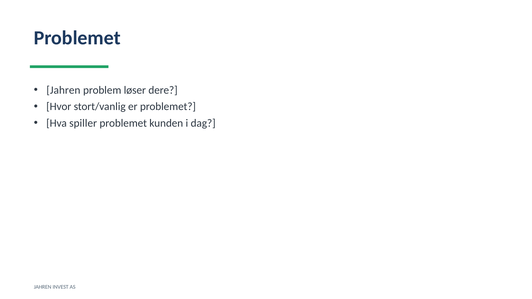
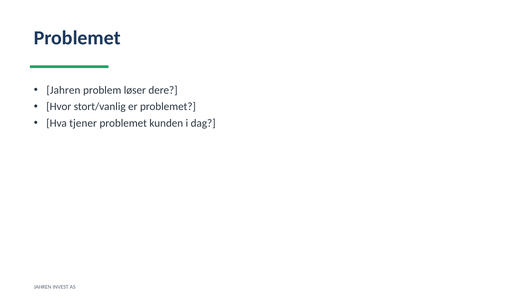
spiller: spiller -> tjener
